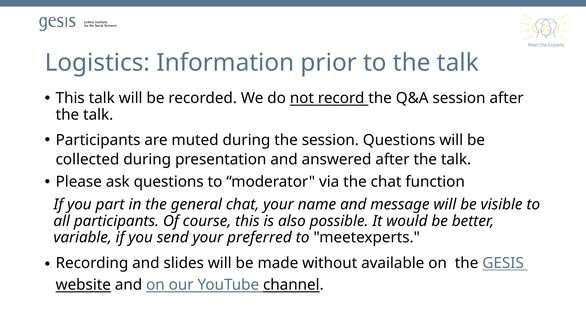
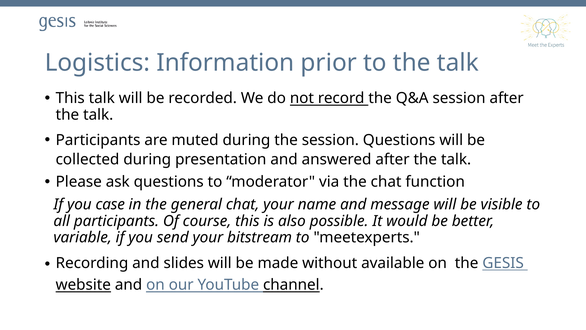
part: part -> case
preferred: preferred -> bitstream
